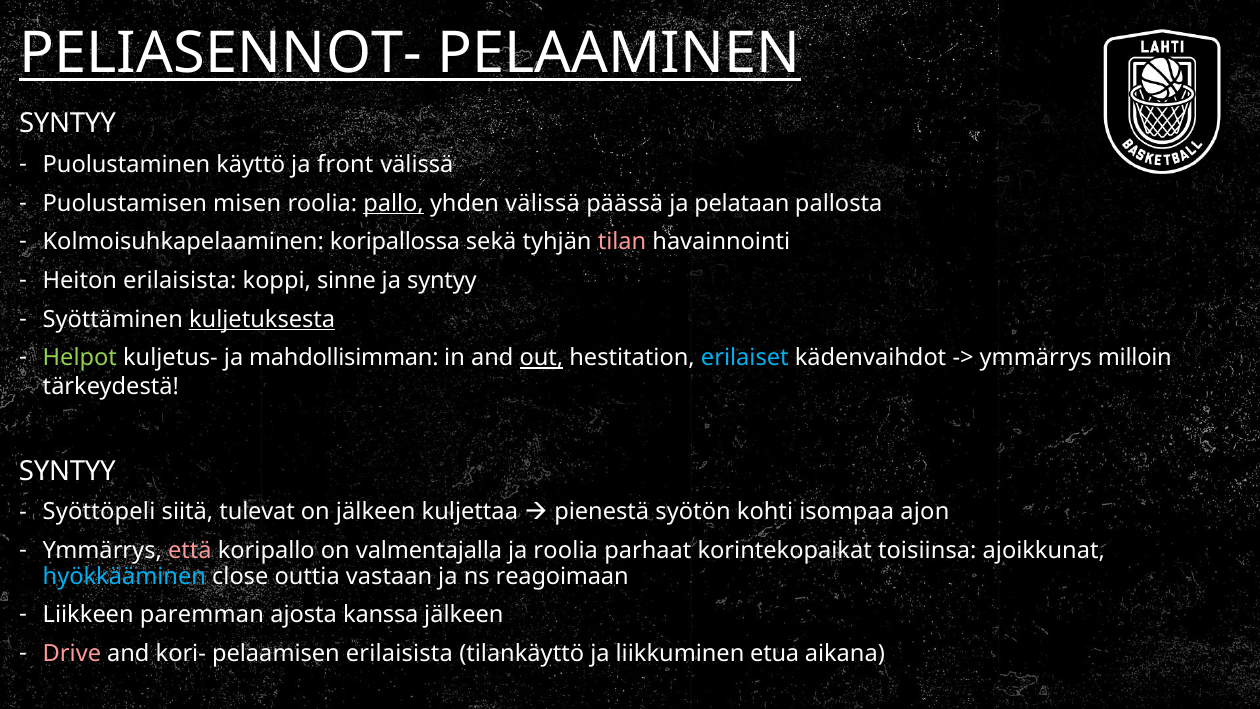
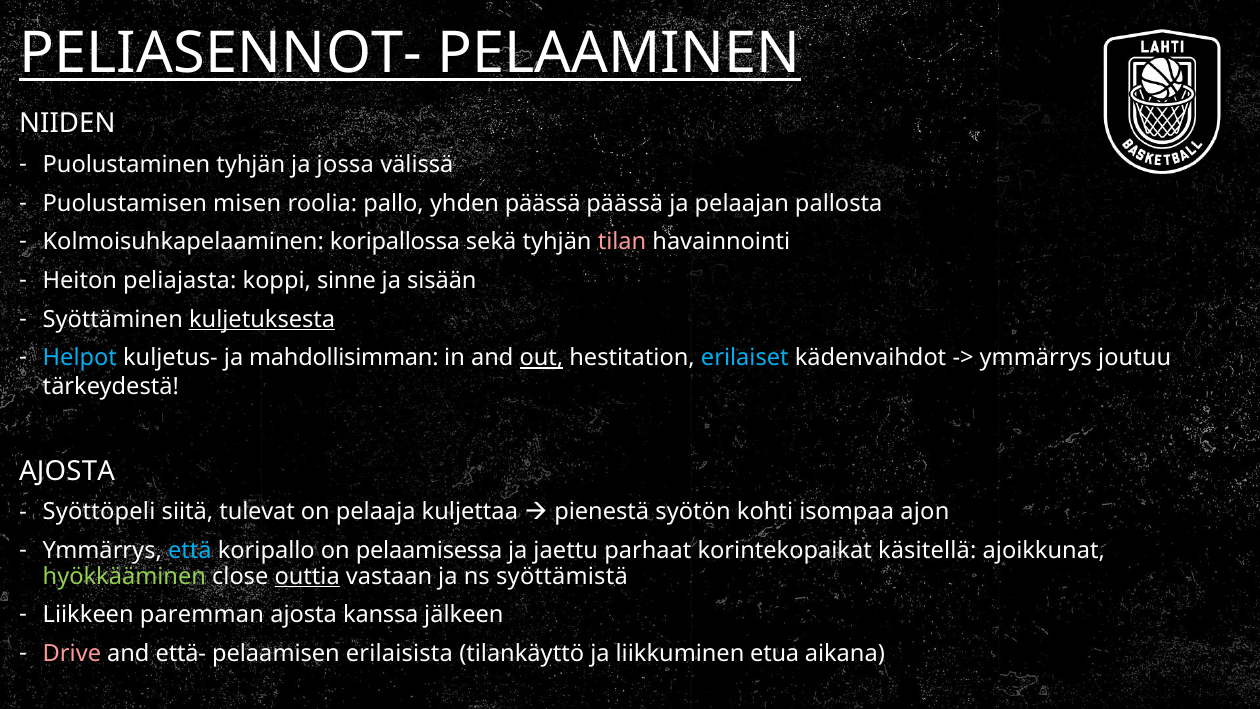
SYNTYY at (67, 124): SYNTYY -> NIIDEN
Puolustaminen käyttö: käyttö -> tyhjän
front: front -> jossa
pallo underline: present -> none
yhden välissä: välissä -> päässä
pelataan: pelataan -> pelaajan
Heiton erilaisista: erilaisista -> peliajasta
ja syntyy: syntyy -> sisään
Helpot colour: light green -> light blue
milloin: milloin -> joutuu
SYNTYY at (67, 471): SYNTYY -> AJOSTA
on jälkeen: jälkeen -> pelaaja
että colour: pink -> light blue
valmentajalla: valmentajalla -> pelaamisessa
ja roolia: roolia -> jaettu
toisiinsa: toisiinsa -> käsitellä
hyökkääminen colour: light blue -> light green
outtia underline: none -> present
reagoimaan: reagoimaan -> syöttämistä
kori-: kori- -> että-
